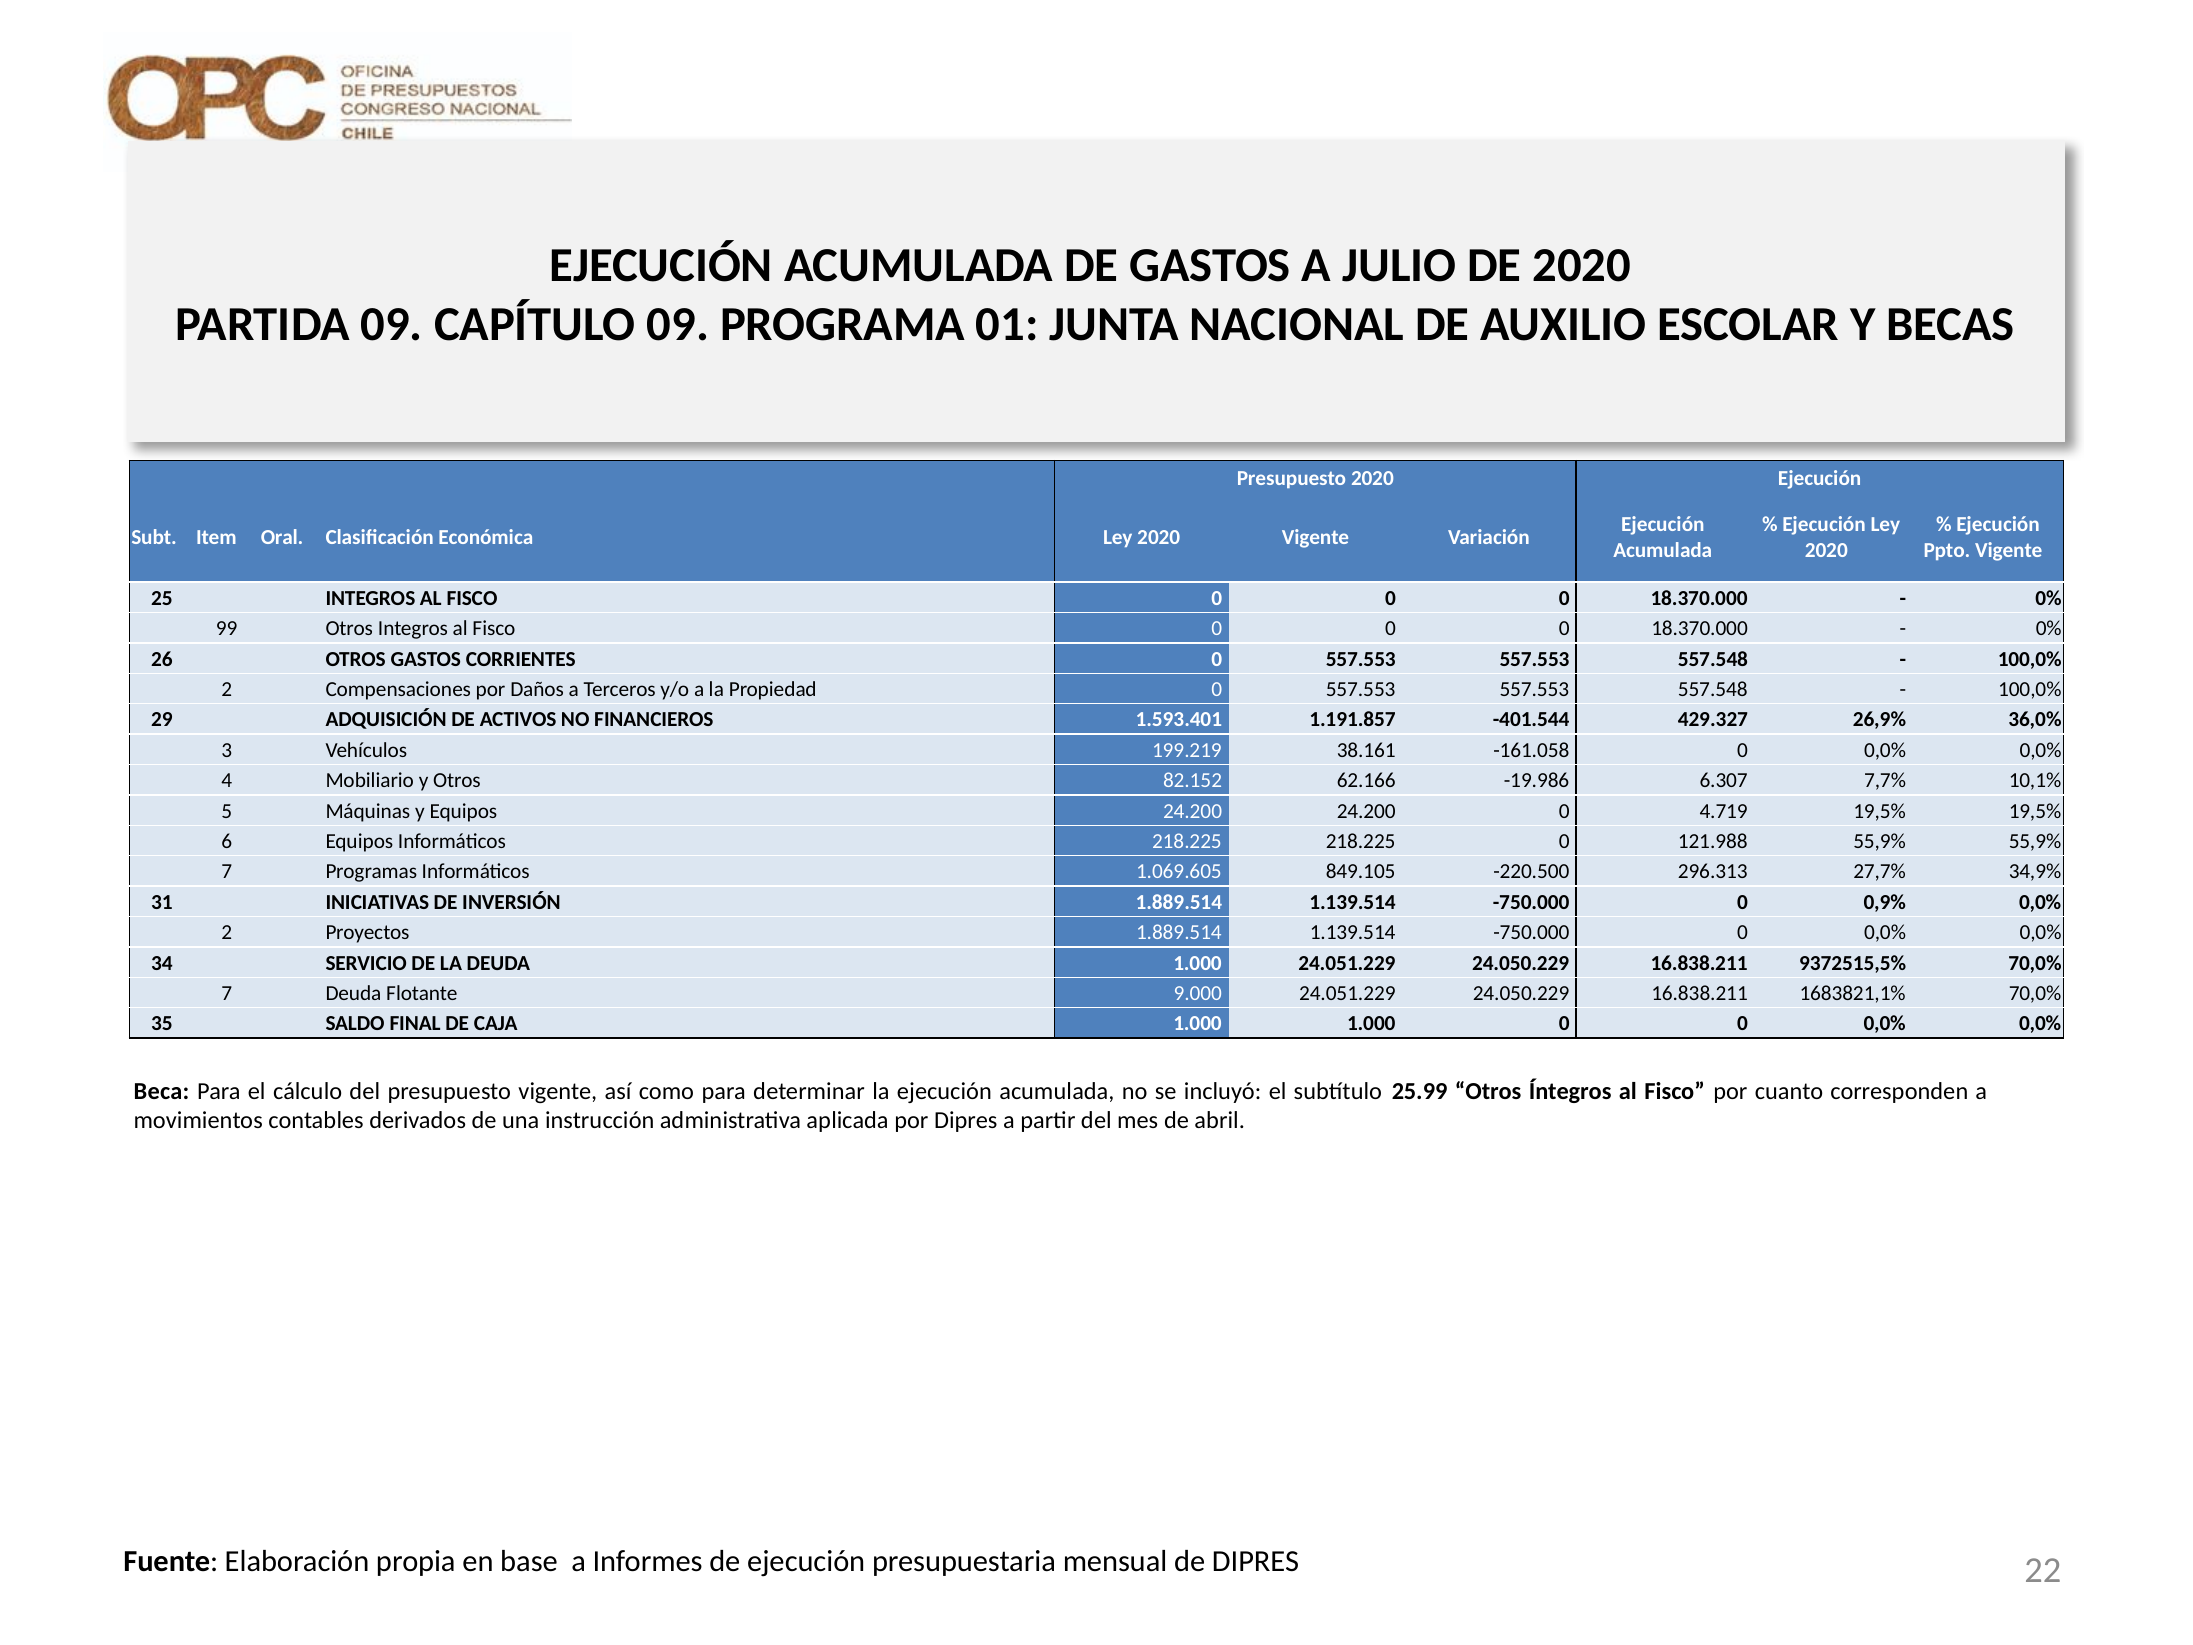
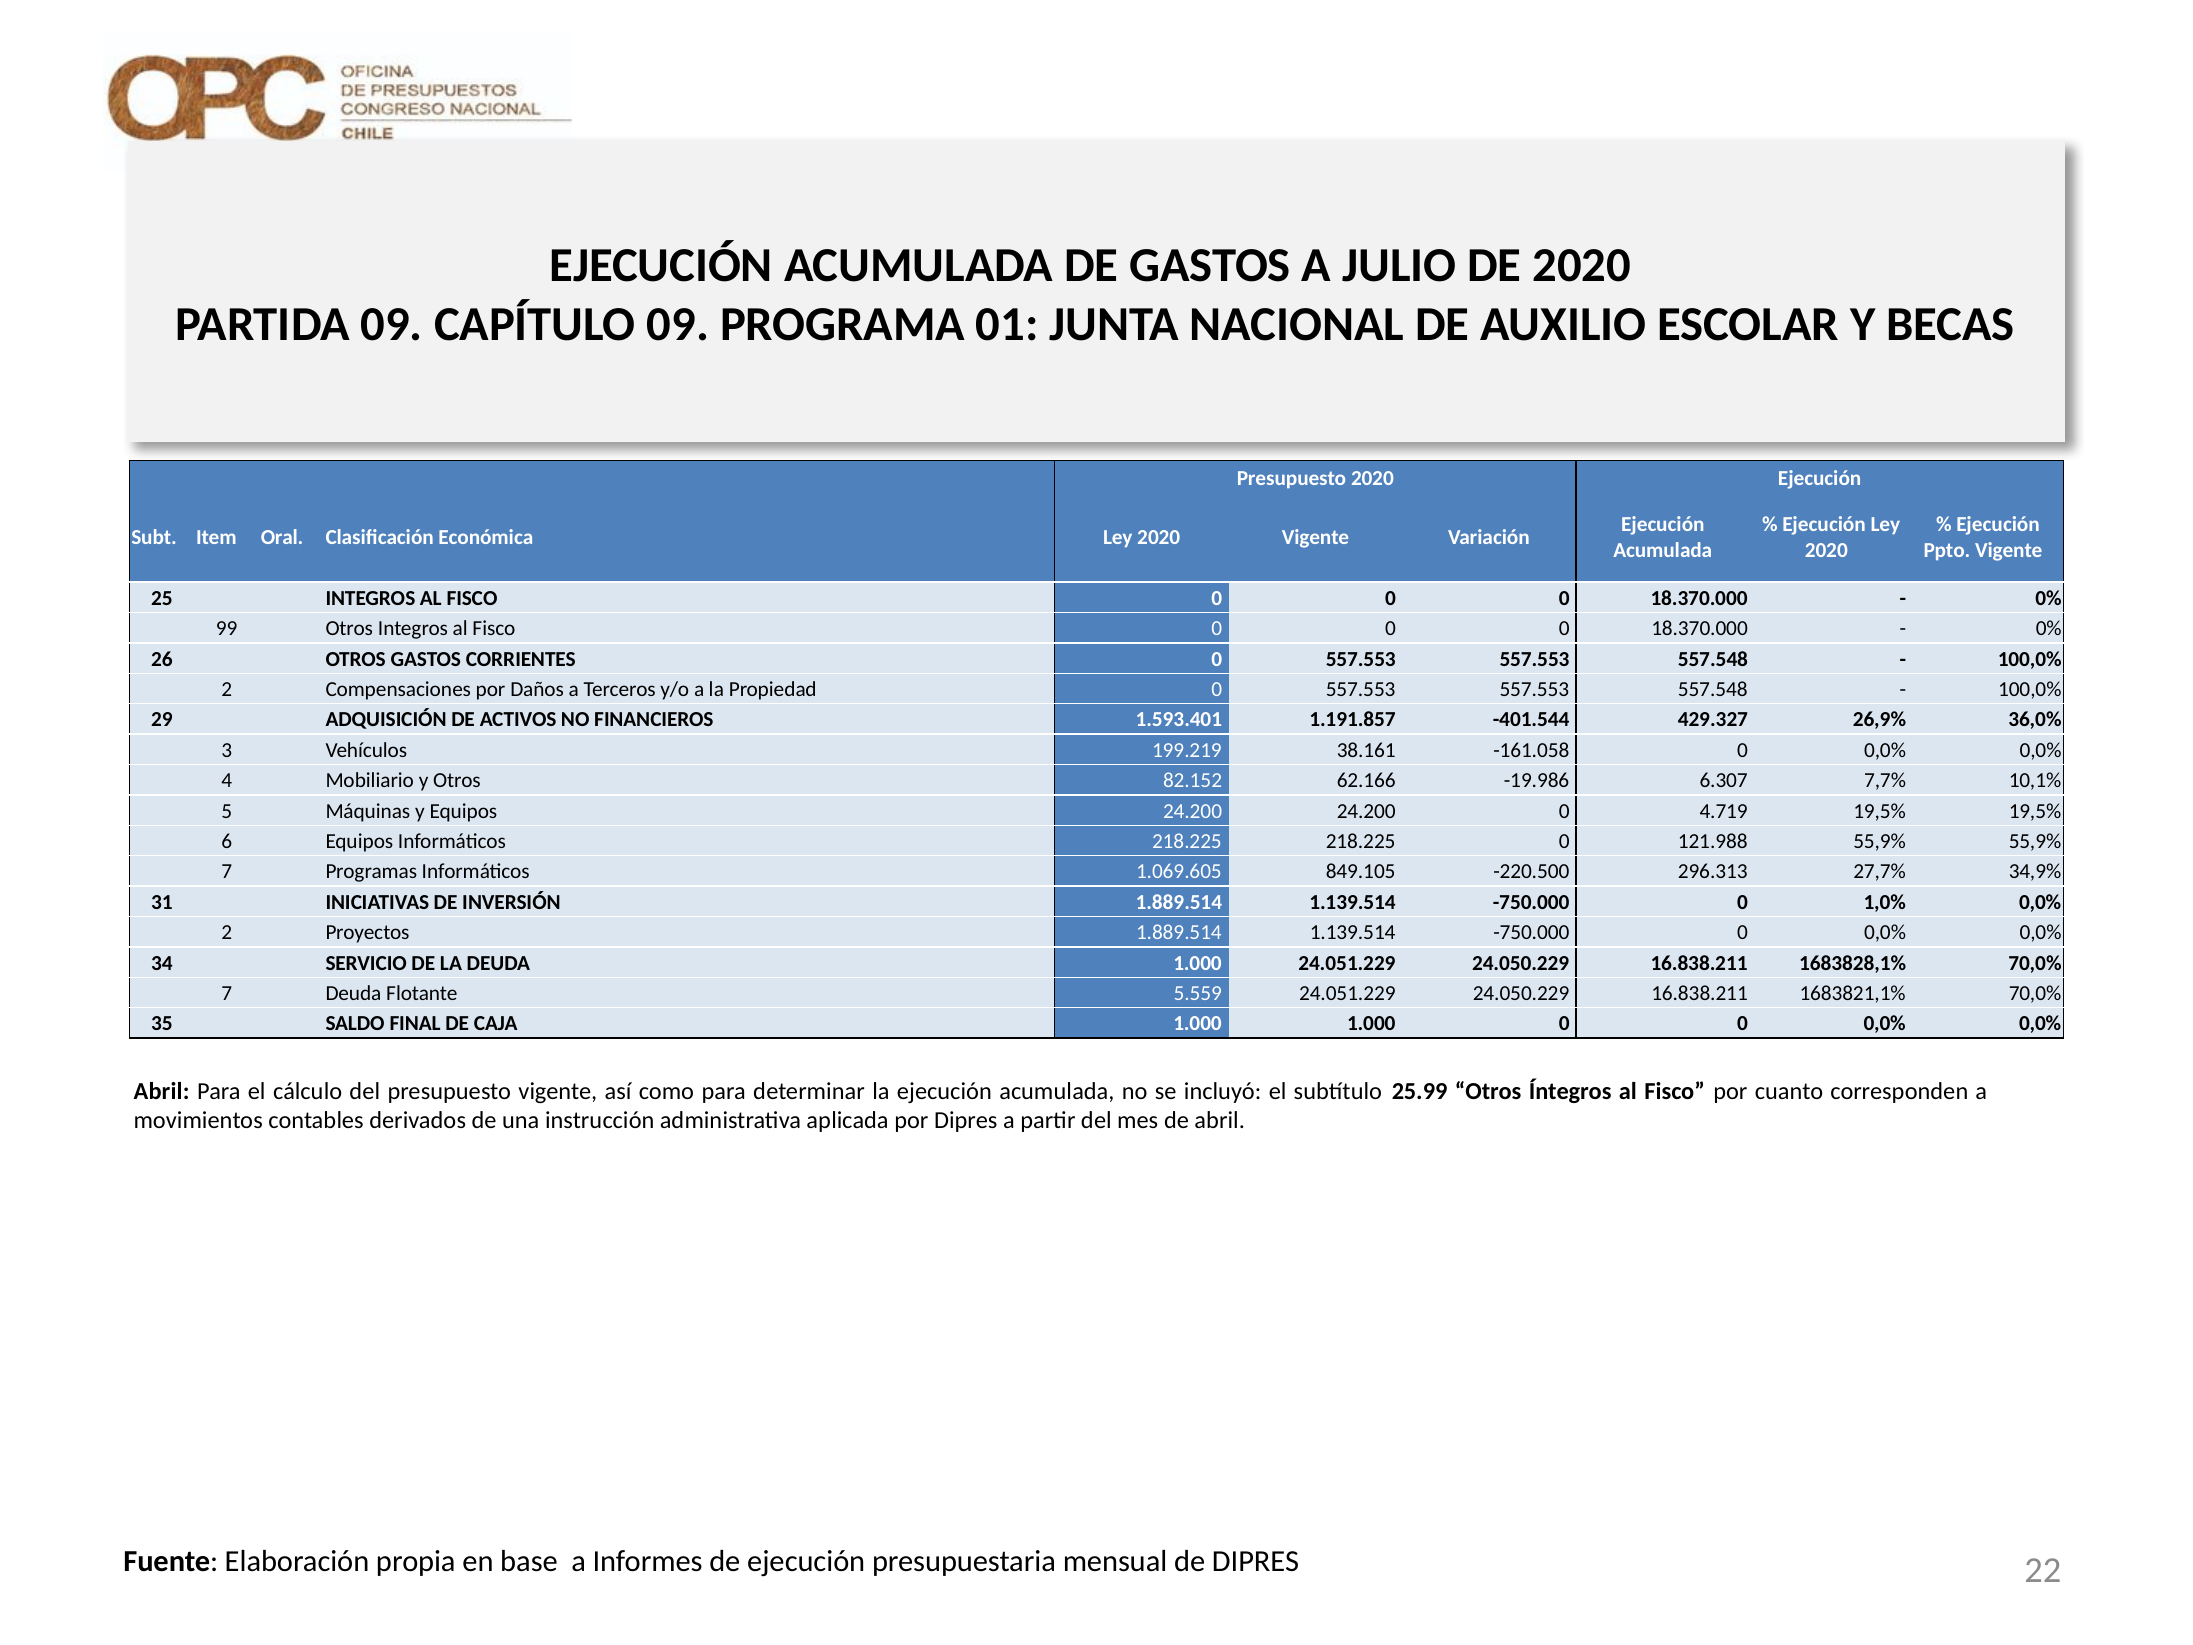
0,9%: 0,9% -> 1,0%
9372515,5%: 9372515,5% -> 1683828,1%
9.000: 9.000 -> 5.559
Beca at (162, 1091): Beca -> Abril
